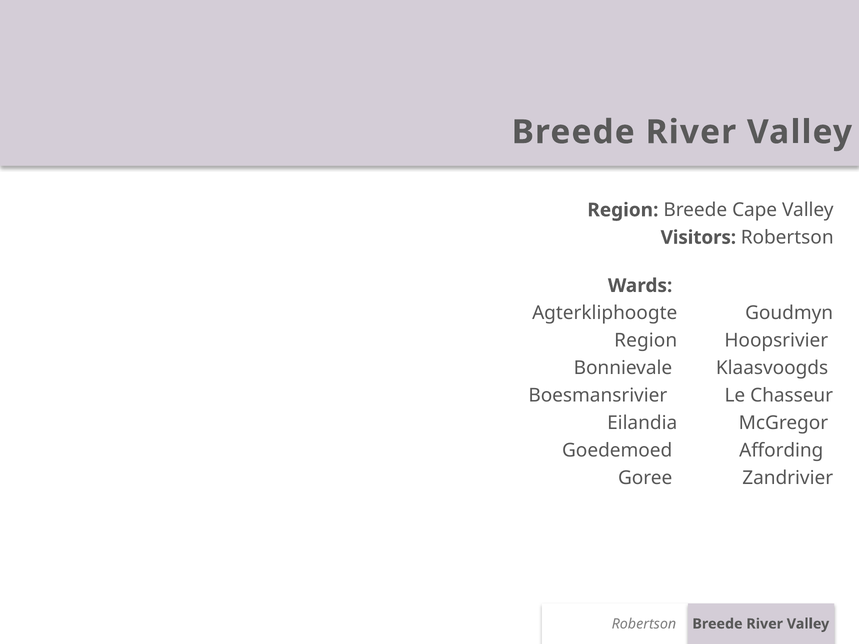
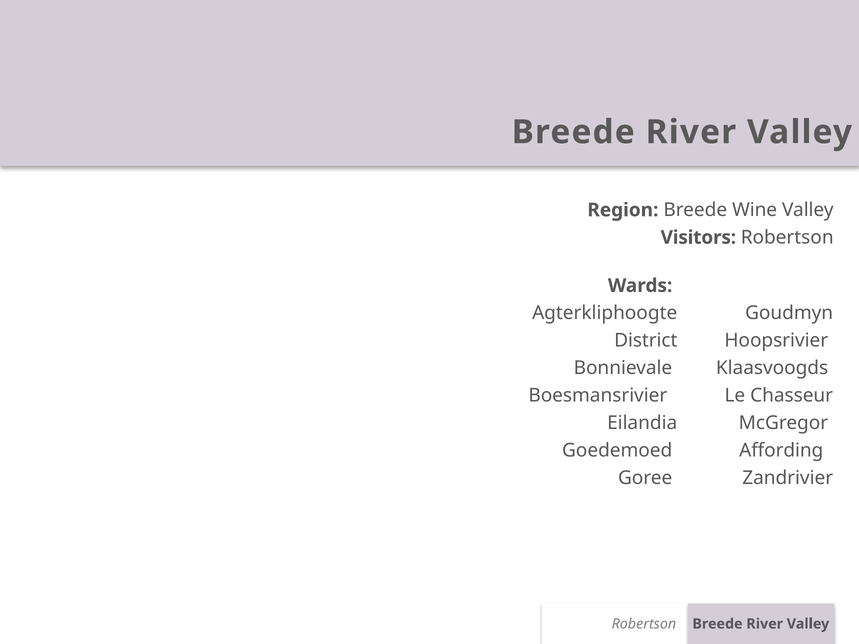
Cape: Cape -> Wine
Region at (646, 341): Region -> District
